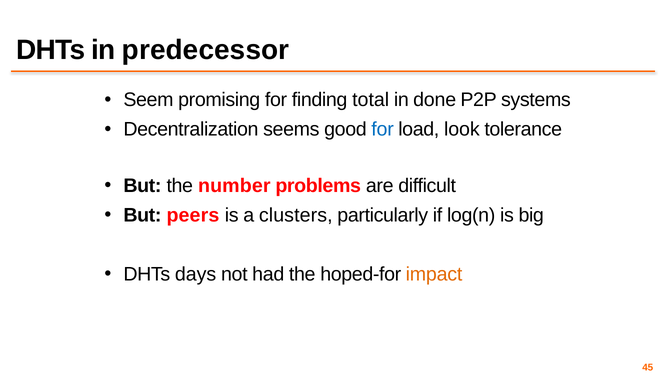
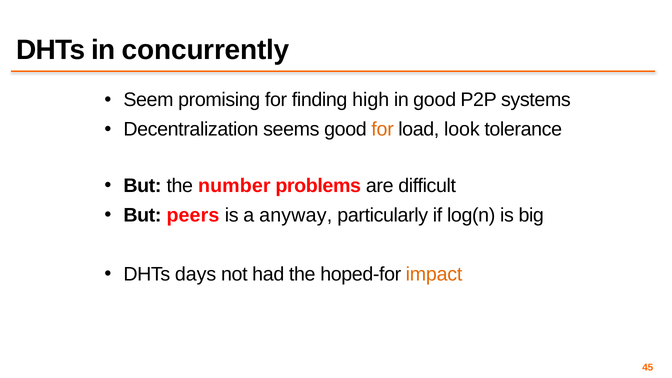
predecessor: predecessor -> concurrently
total: total -> high
in done: done -> good
for at (383, 130) colour: blue -> orange
clusters: clusters -> anyway
